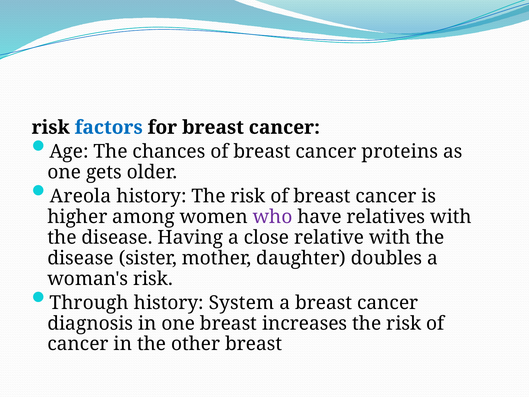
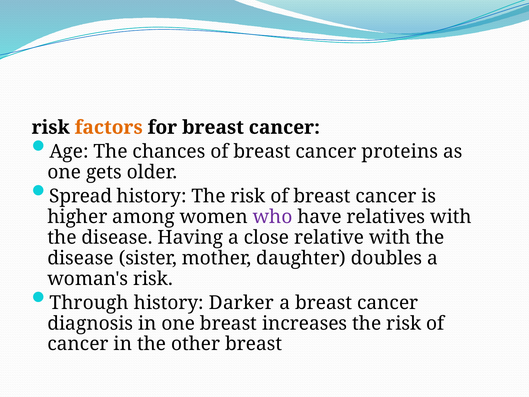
factors colour: blue -> orange
Areola: Areola -> Spread
System: System -> Darker
